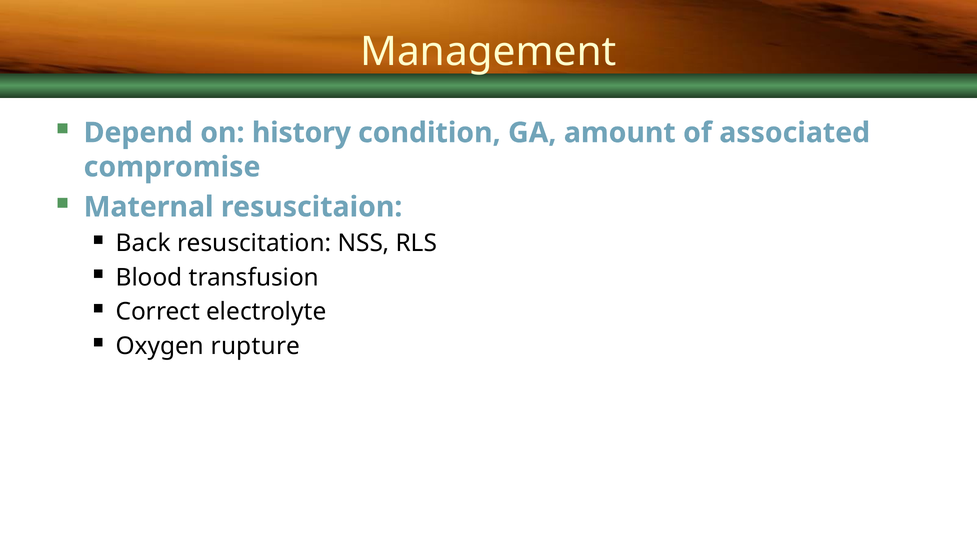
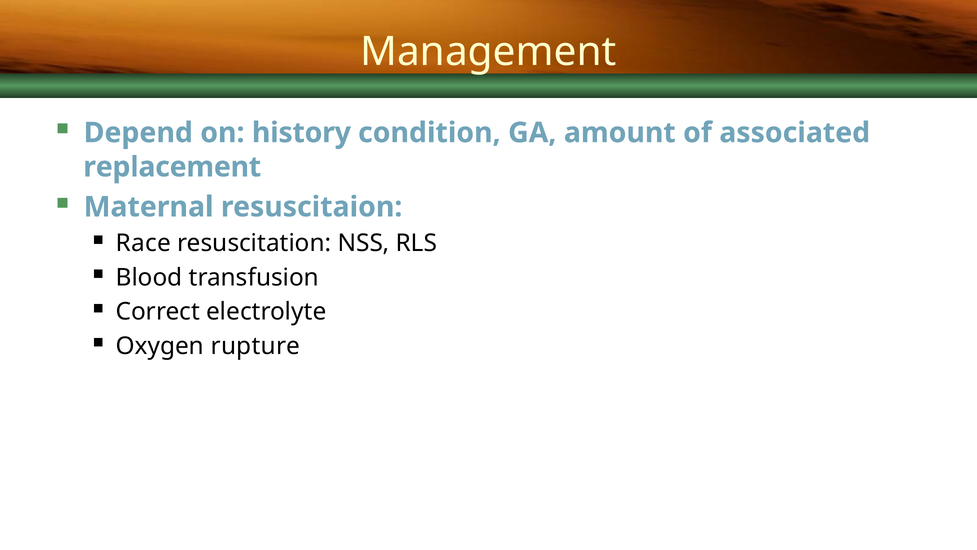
compromise: compromise -> replacement
Back: Back -> Race
